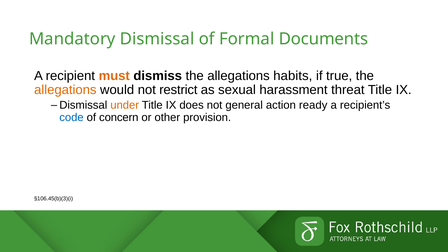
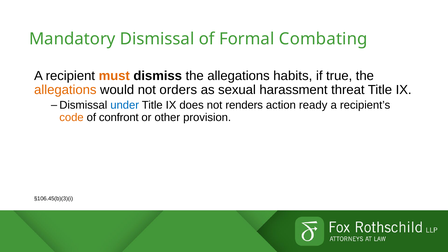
Documents: Documents -> Combating
restrict: restrict -> orders
under colour: orange -> blue
general: general -> renders
code colour: blue -> orange
concern: concern -> confront
